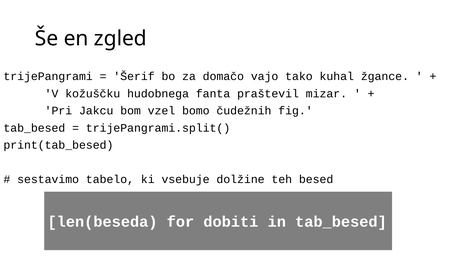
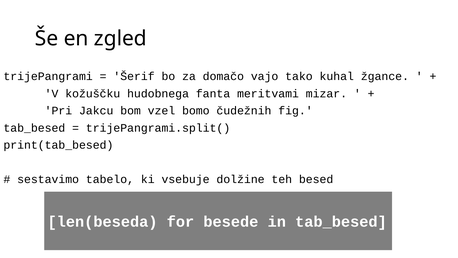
praštevil: praštevil -> meritvami
dobiti: dobiti -> besede
